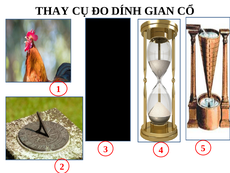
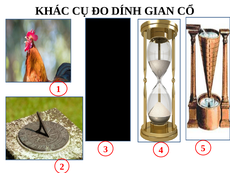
THAY: THAY -> KHÁC
